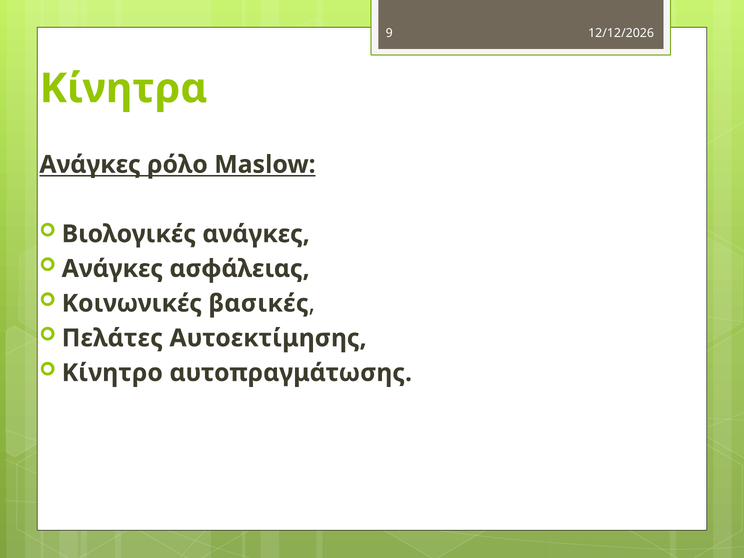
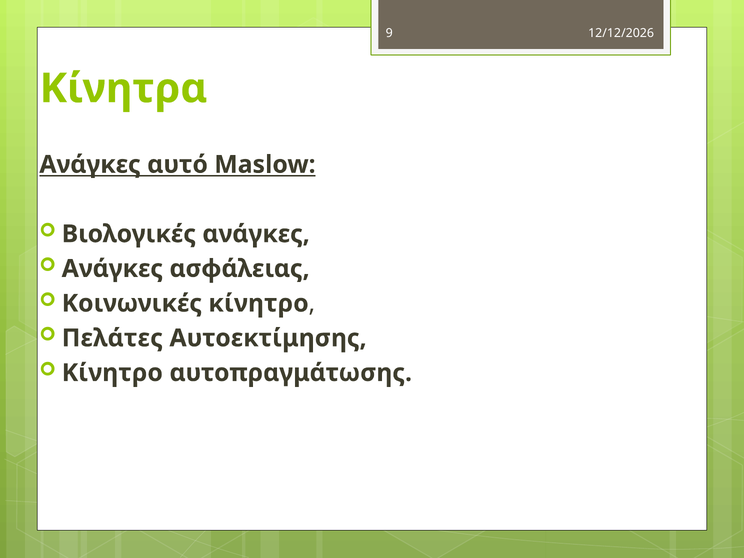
ρόλο: ρόλο -> αυτό
Κοινωνικές βασικές: βασικές -> κίνητρο
